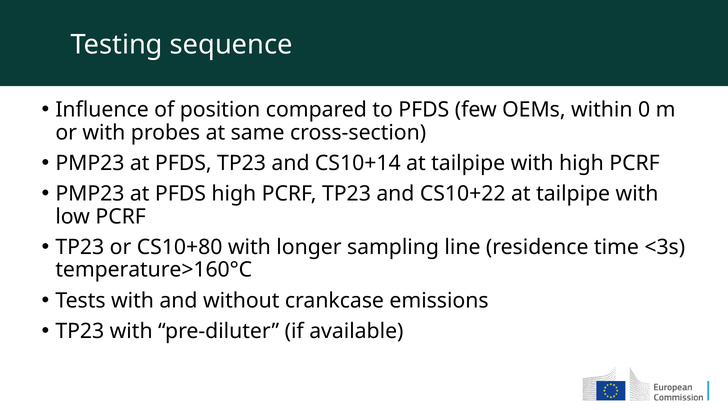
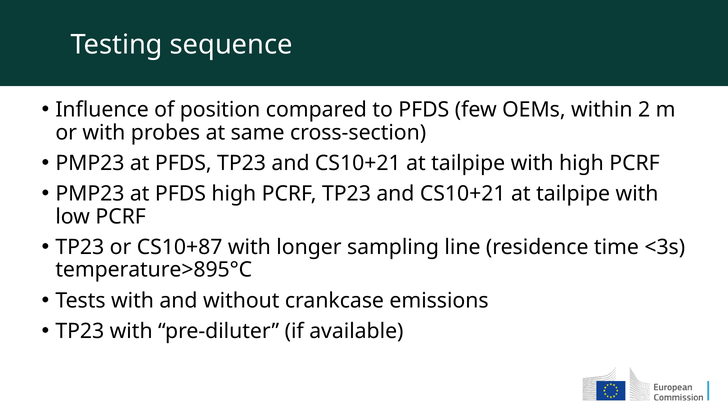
0: 0 -> 2
PFDS TP23 and CS10+14: CS10+14 -> CS10+21
PCRF TP23 and CS10+22: CS10+22 -> CS10+21
CS10+80: CS10+80 -> CS10+87
temperature>160°C: temperature>160°C -> temperature>895°C
